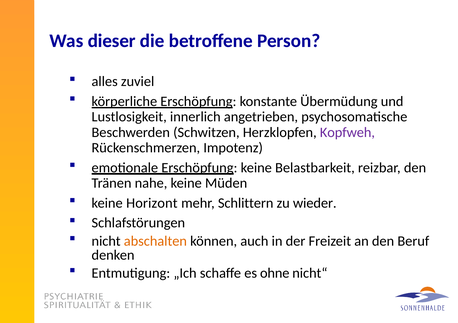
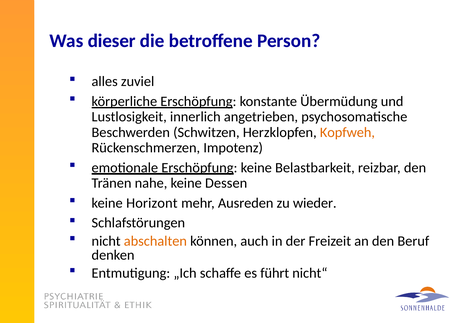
Kopfweh colour: purple -> orange
Müden: Müden -> Dessen
Schlittern: Schlittern -> Ausreden
ohne: ohne -> führt
